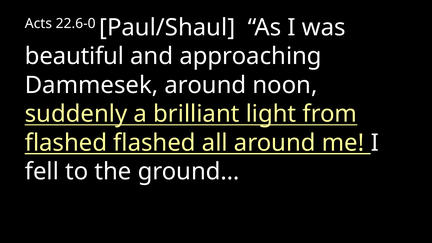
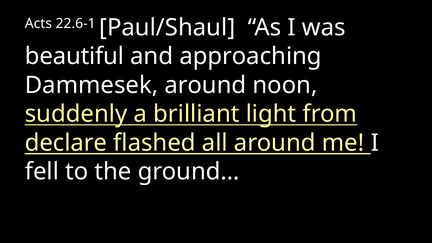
22.6-0: 22.6-0 -> 22.6-1
flashed at (66, 143): flashed -> declare
